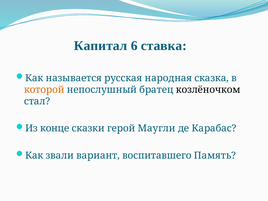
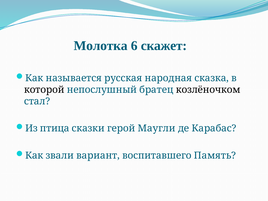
Капитал: Капитал -> Молотка
ставка: ставка -> скажет
которой colour: orange -> black
конце: конце -> птица
